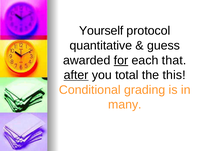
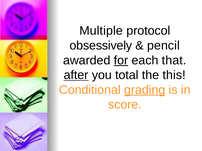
Yourself: Yourself -> Multiple
quantitative: quantitative -> obsessively
guess: guess -> pencil
grading underline: none -> present
many: many -> score
